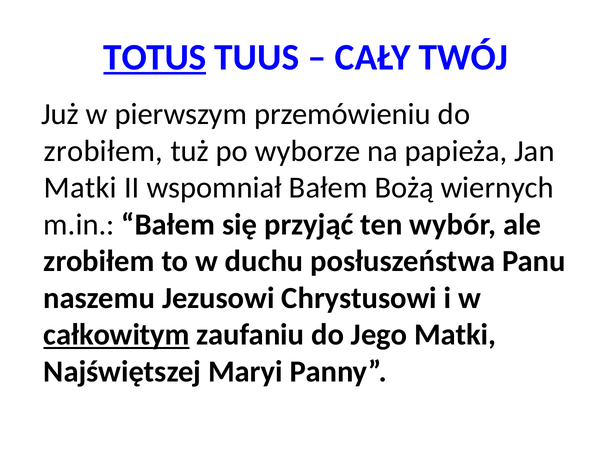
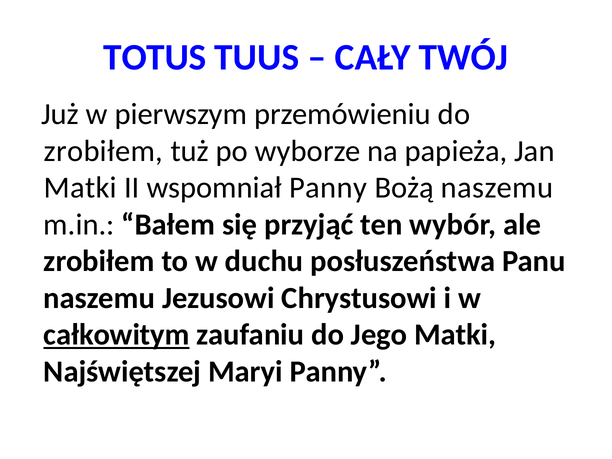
TOTUS underline: present -> none
wspomniał Bałem: Bałem -> Panny
Bożą wiernych: wiernych -> naszemu
